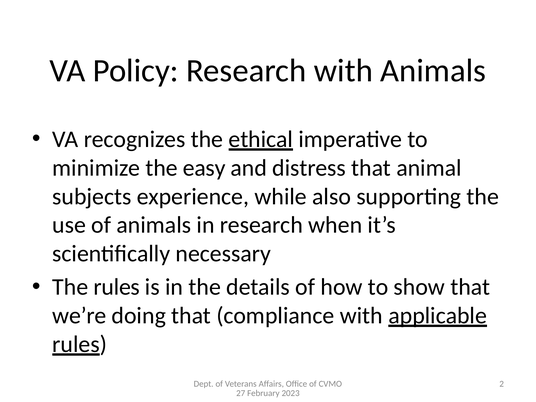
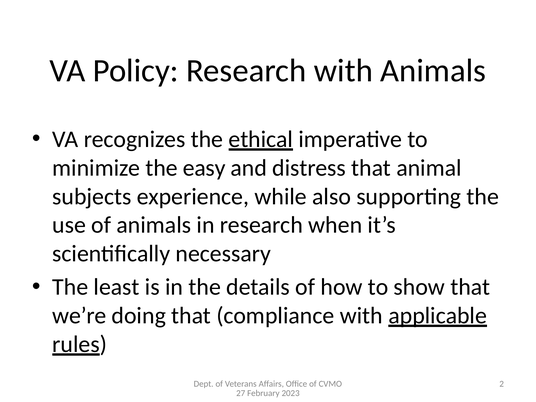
The rules: rules -> least
